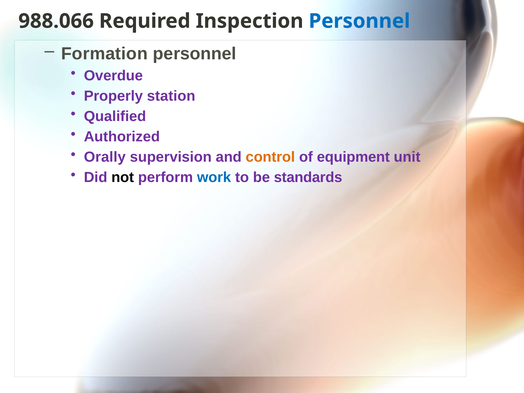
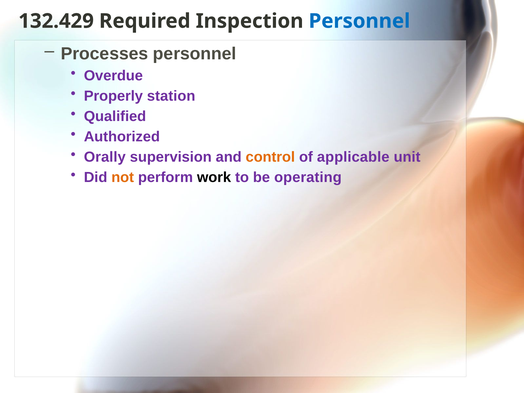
988.066: 988.066 -> 132.429
Formation: Formation -> Processes
equipment: equipment -> applicable
not colour: black -> orange
work colour: blue -> black
standards: standards -> operating
